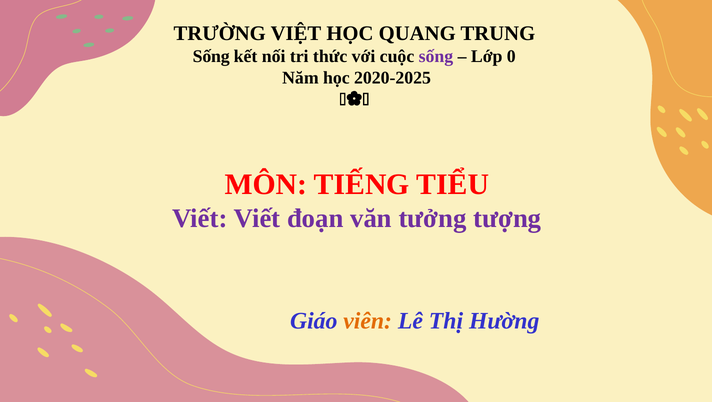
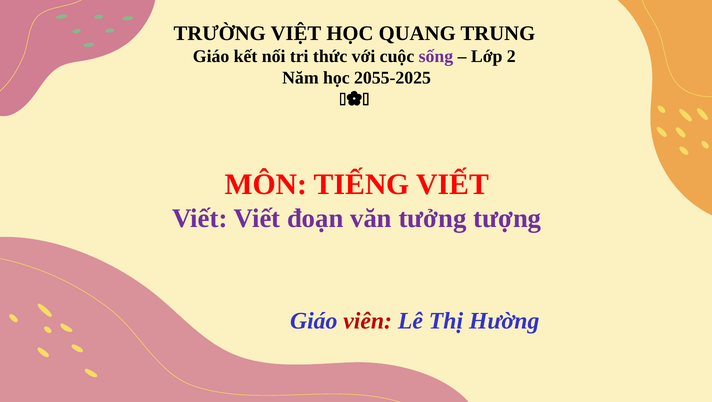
Sống at (211, 56): Sống -> Giáo
0: 0 -> 2
2020-2025: 2020-2025 -> 2055-2025
TIẾNG TIỂU: TIỂU -> VIẾT
viên colour: orange -> red
